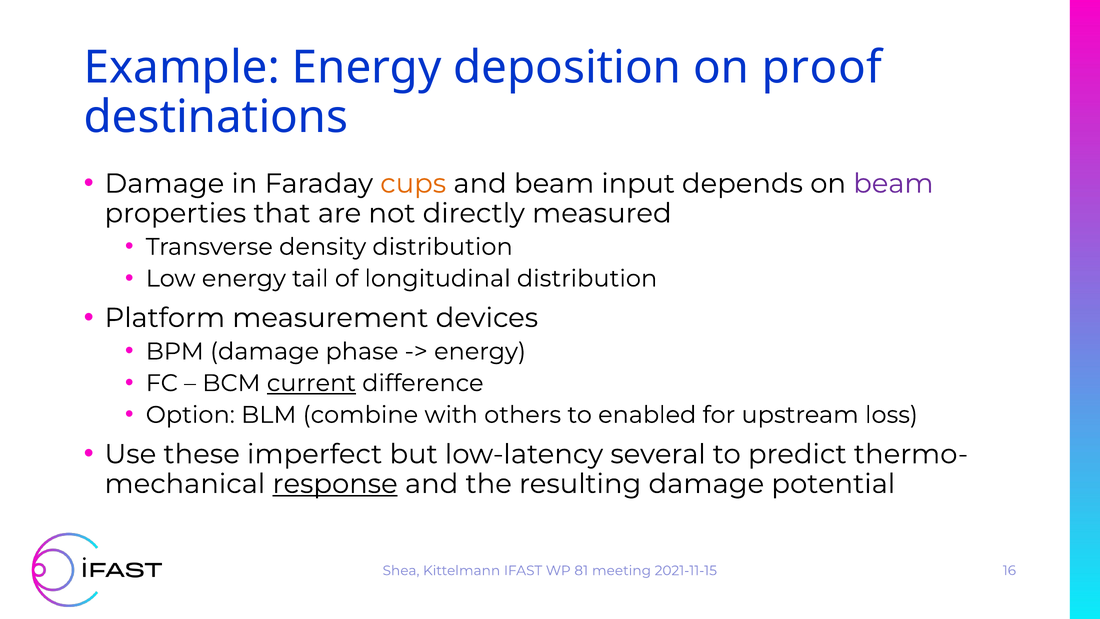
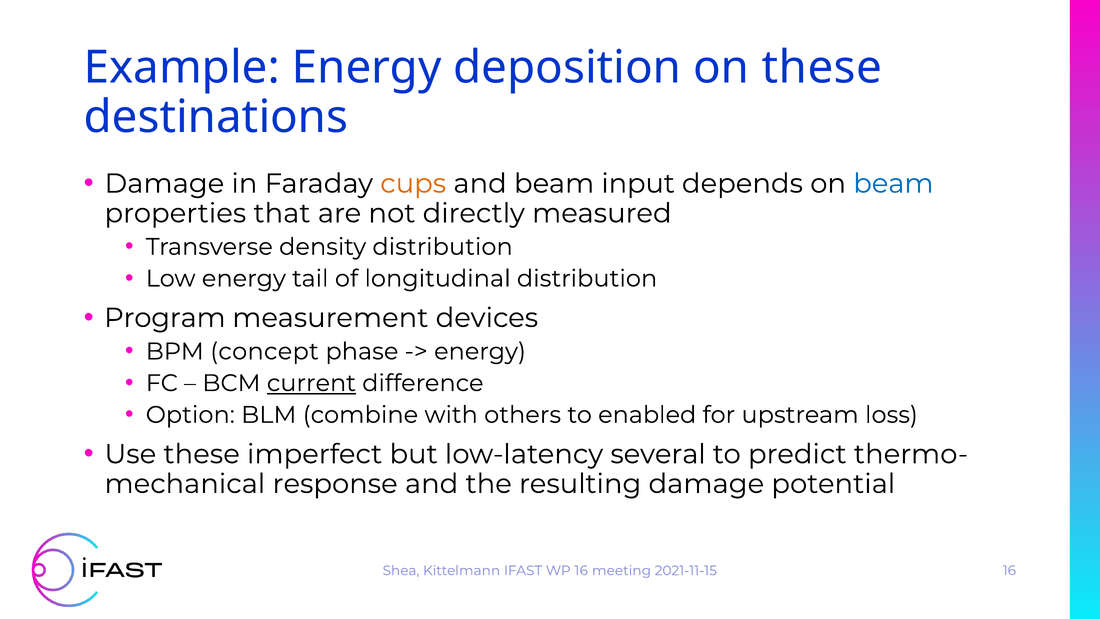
on proof: proof -> these
beam at (893, 184) colour: purple -> blue
Platform: Platform -> Program
BPM damage: damage -> concept
response underline: present -> none
WP 81: 81 -> 16
